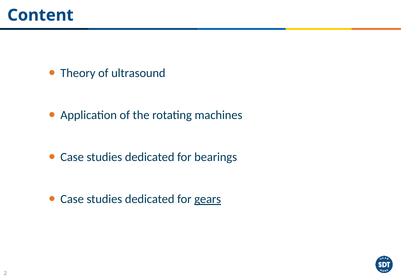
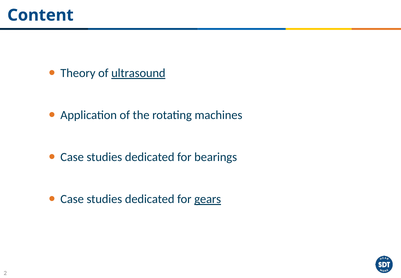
ultrasound underline: none -> present
